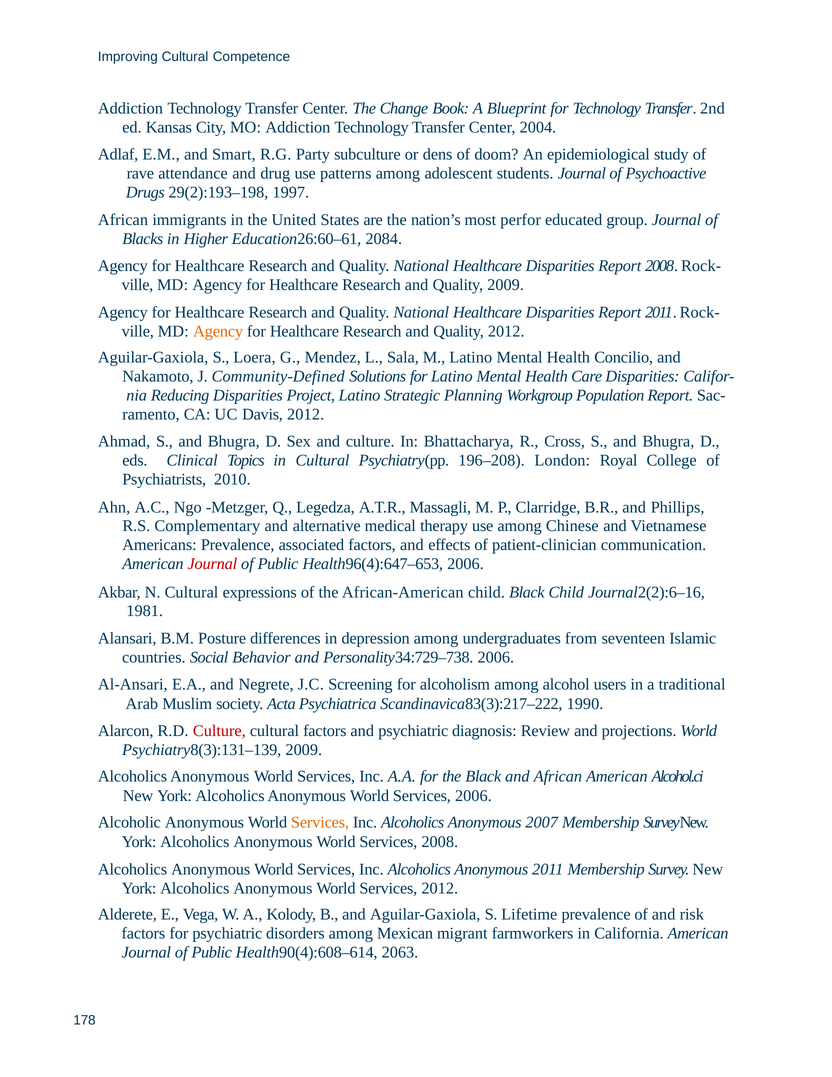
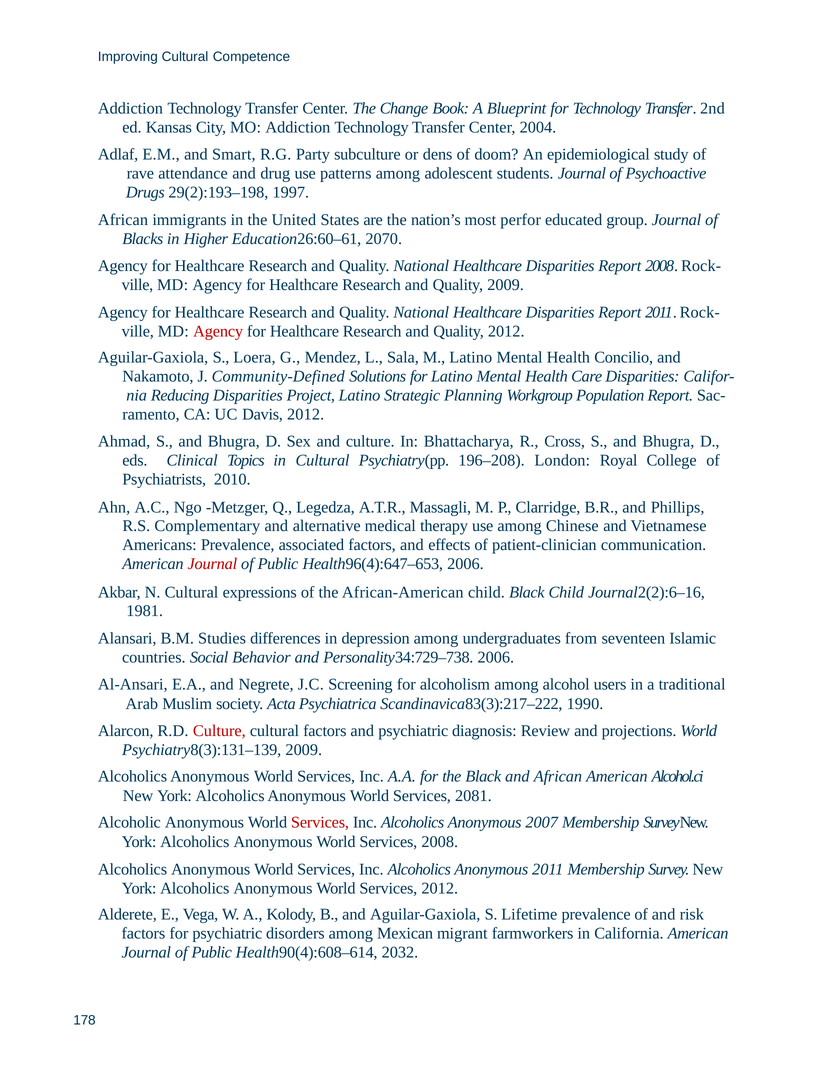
2084: 2084 -> 2070
Agency at (218, 331) colour: orange -> red
Posture: Posture -> Studies
Services 2006: 2006 -> 2081
Services at (320, 822) colour: orange -> red
2063: 2063 -> 2032
